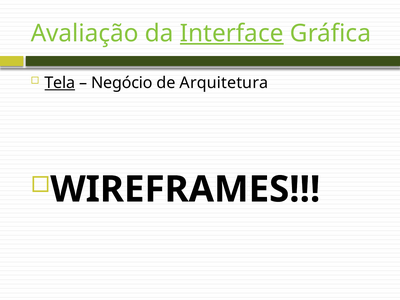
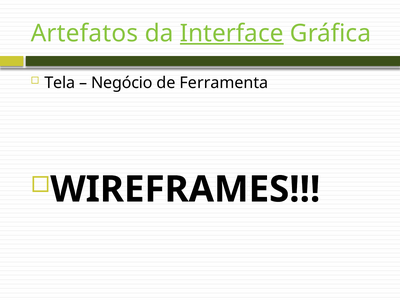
Avaliação: Avaliação -> Artefatos
Tela underline: present -> none
Arquitetura: Arquitetura -> Ferramenta
